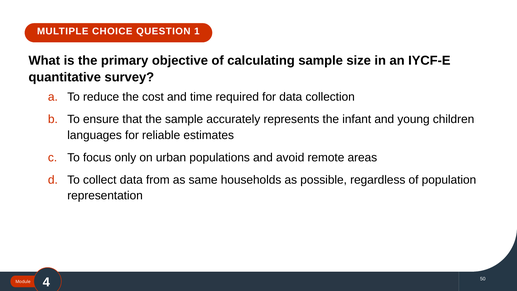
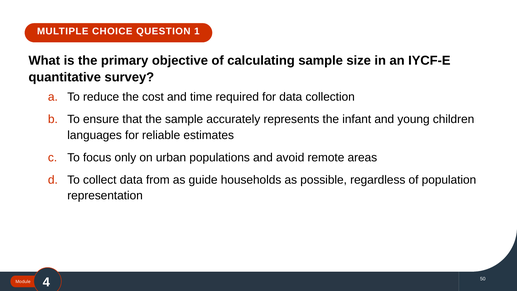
same: same -> guide
